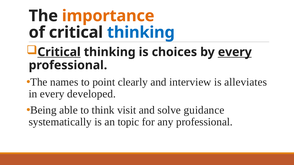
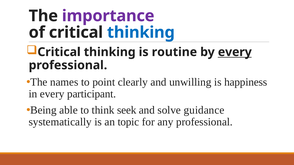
importance colour: orange -> purple
Critical at (59, 52) underline: present -> none
choices: choices -> routine
interview: interview -> unwilling
alleviates: alleviates -> happiness
developed: developed -> participant
visit: visit -> seek
